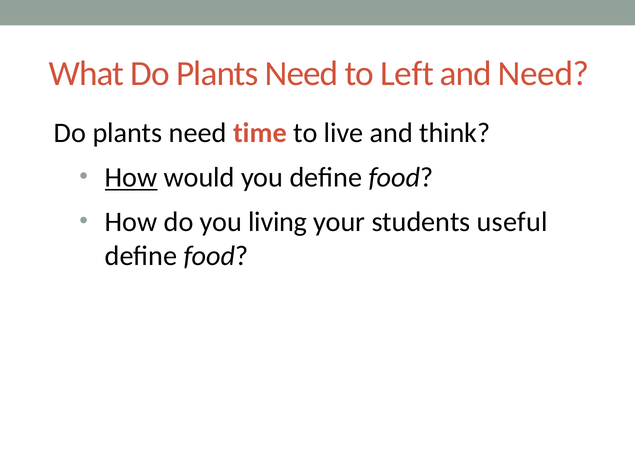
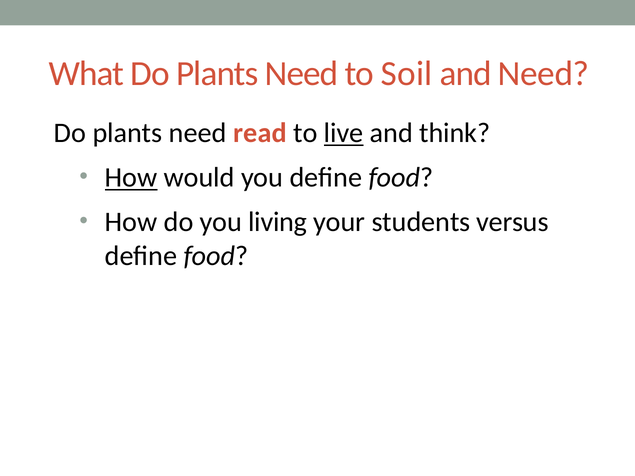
Left: Left -> Soil
time: time -> read
live underline: none -> present
useful: useful -> versus
